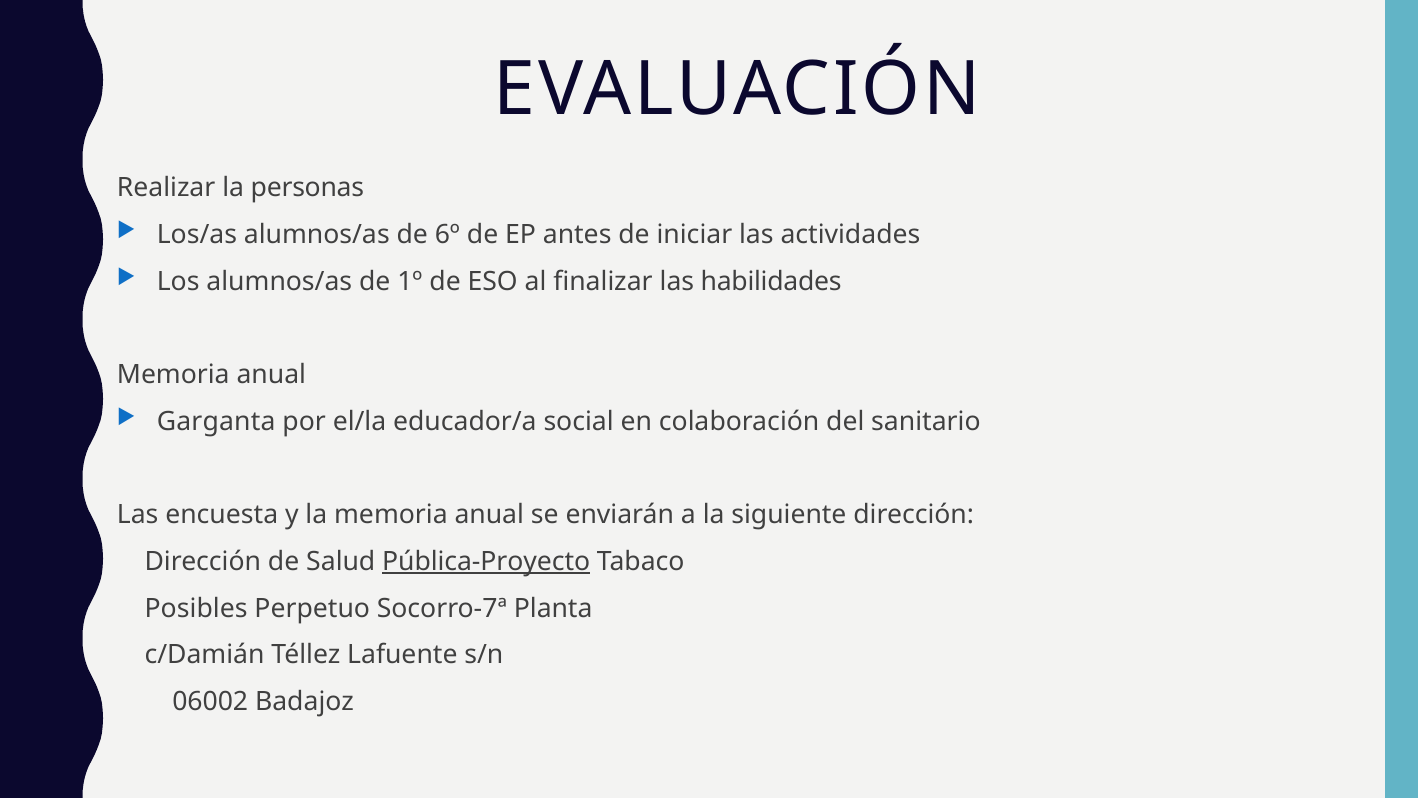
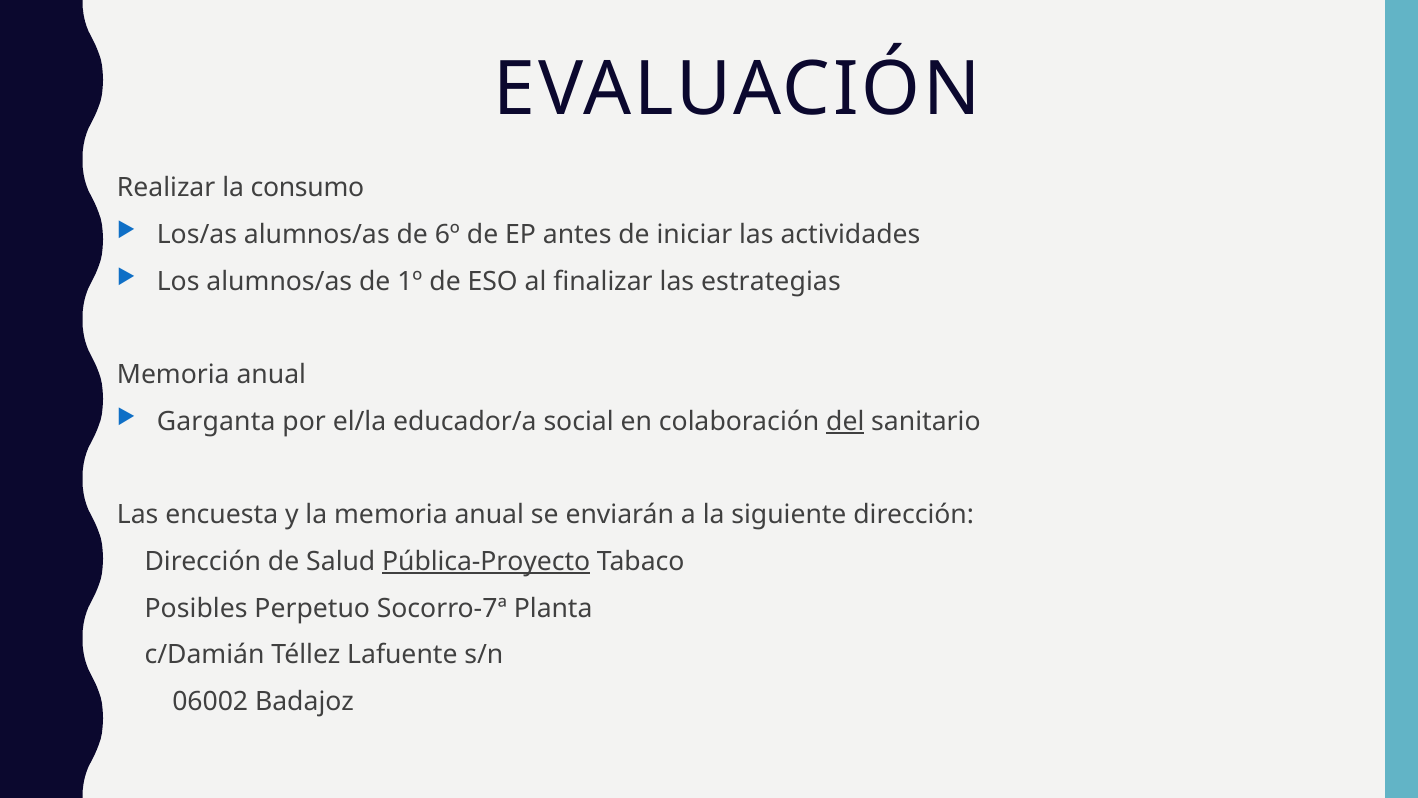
personas: personas -> consumo
habilidades: habilidades -> estrategias
del underline: none -> present
